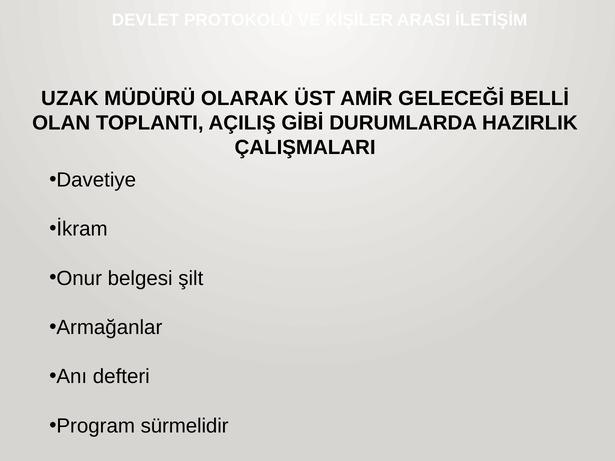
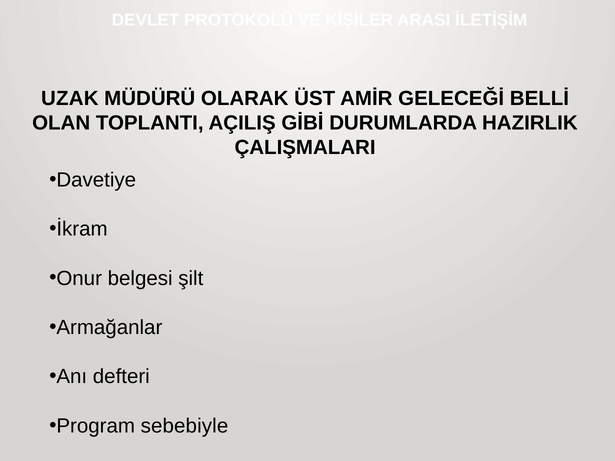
sürmelidir: sürmelidir -> sebebiyle
